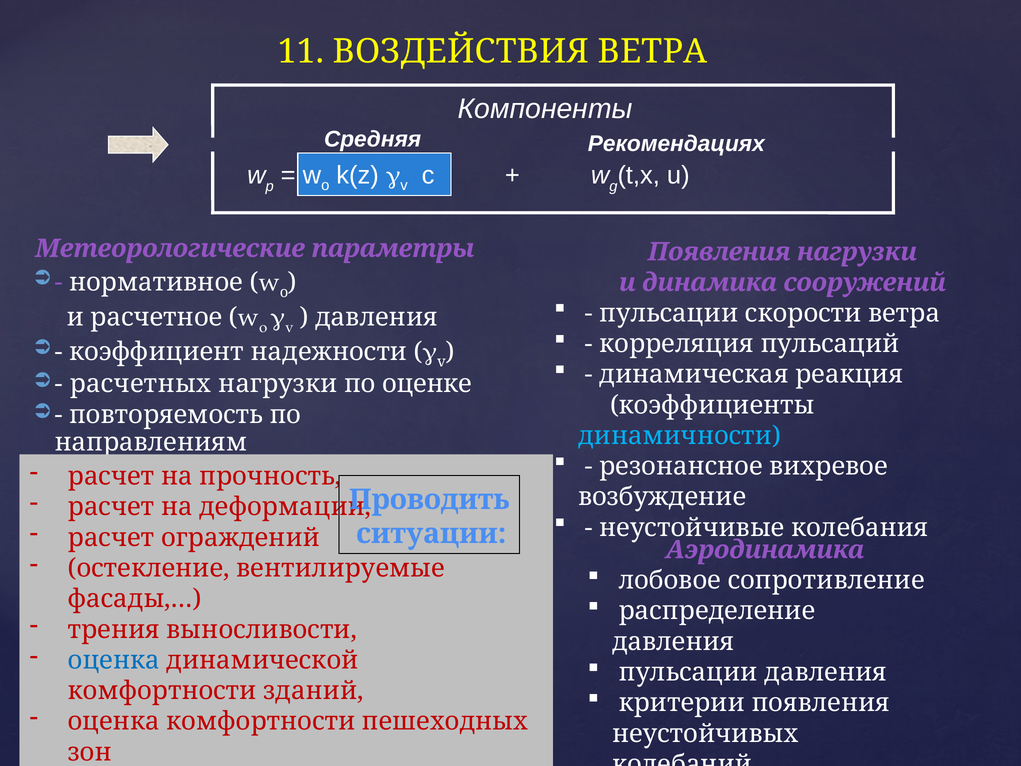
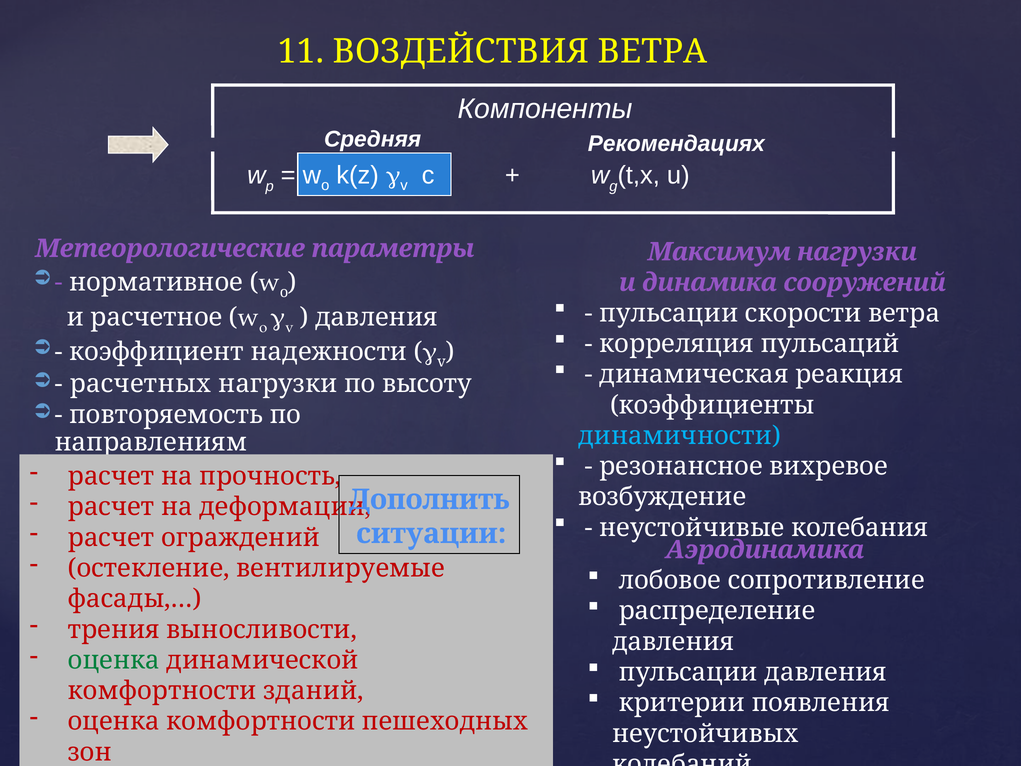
Появления at (719, 252): Появления -> Максимум
оценке: оценке -> высоту
Проводить: Проводить -> Дополнить
оценка at (114, 660) colour: blue -> green
